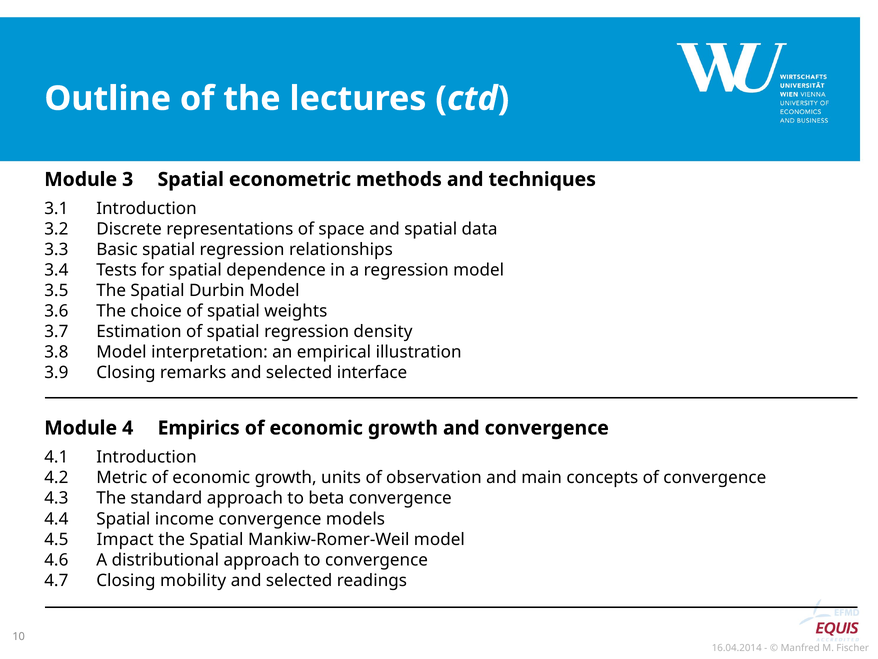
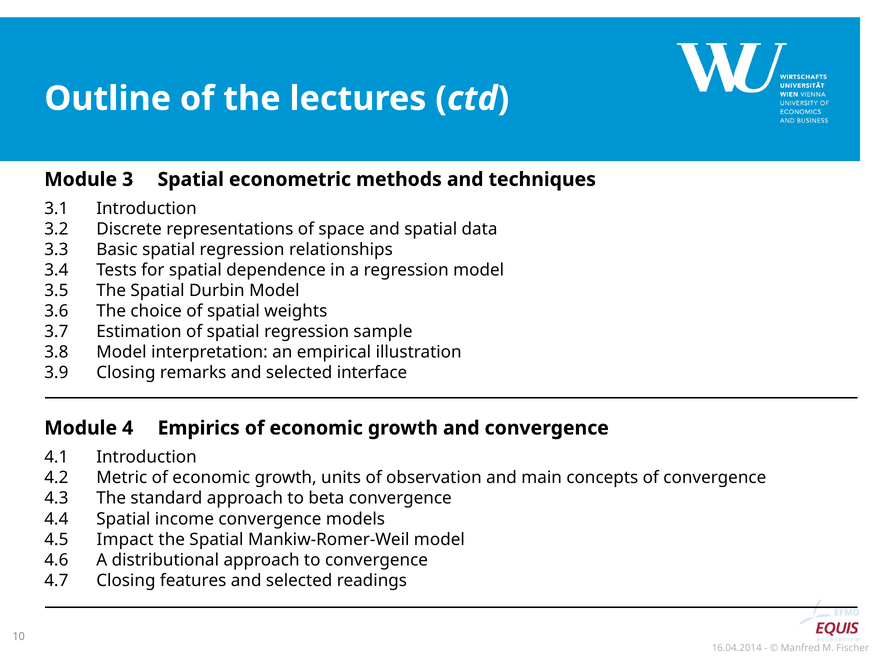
density: density -> sample
mobility: mobility -> features
